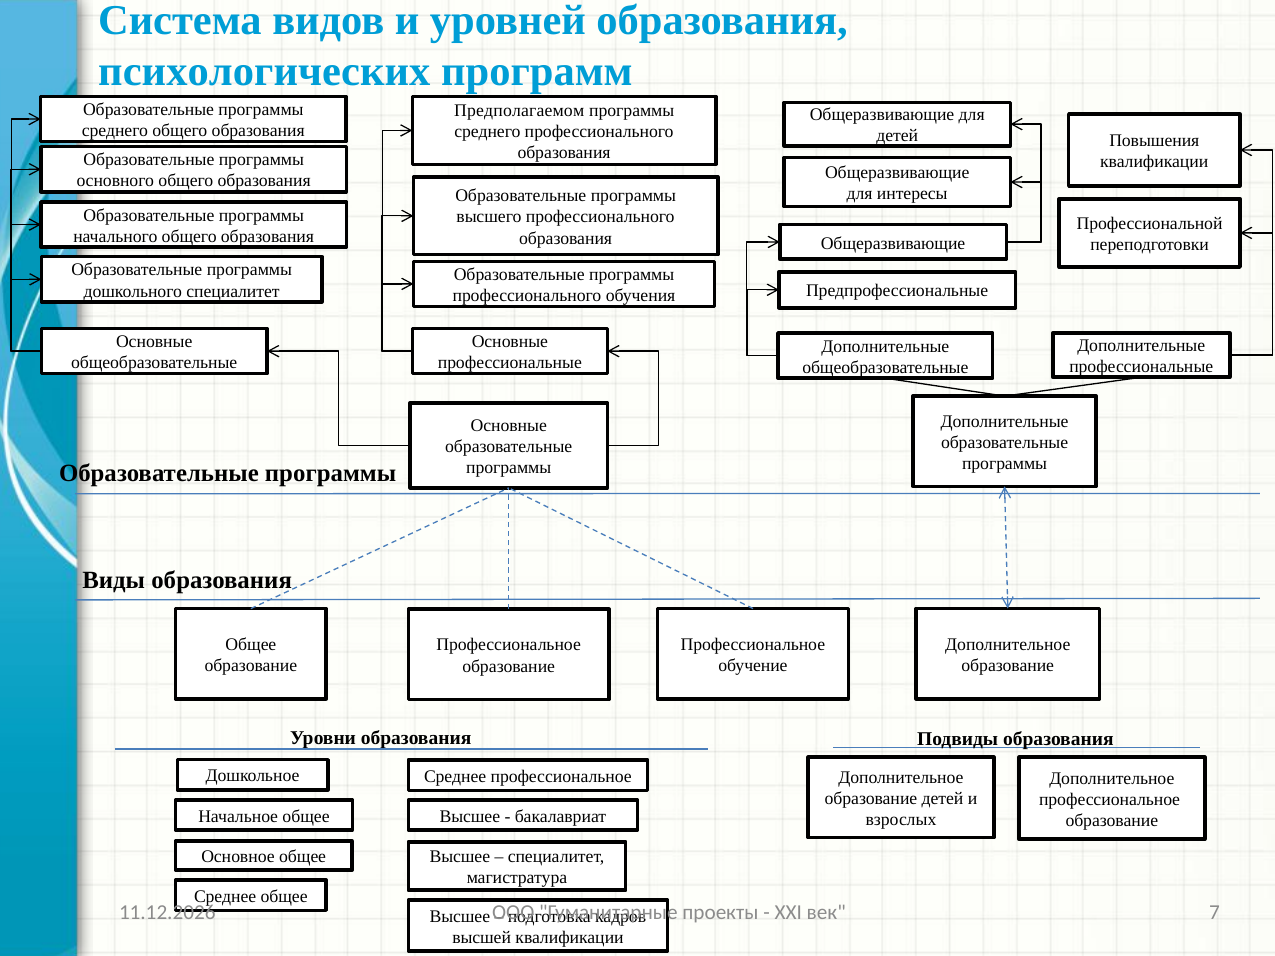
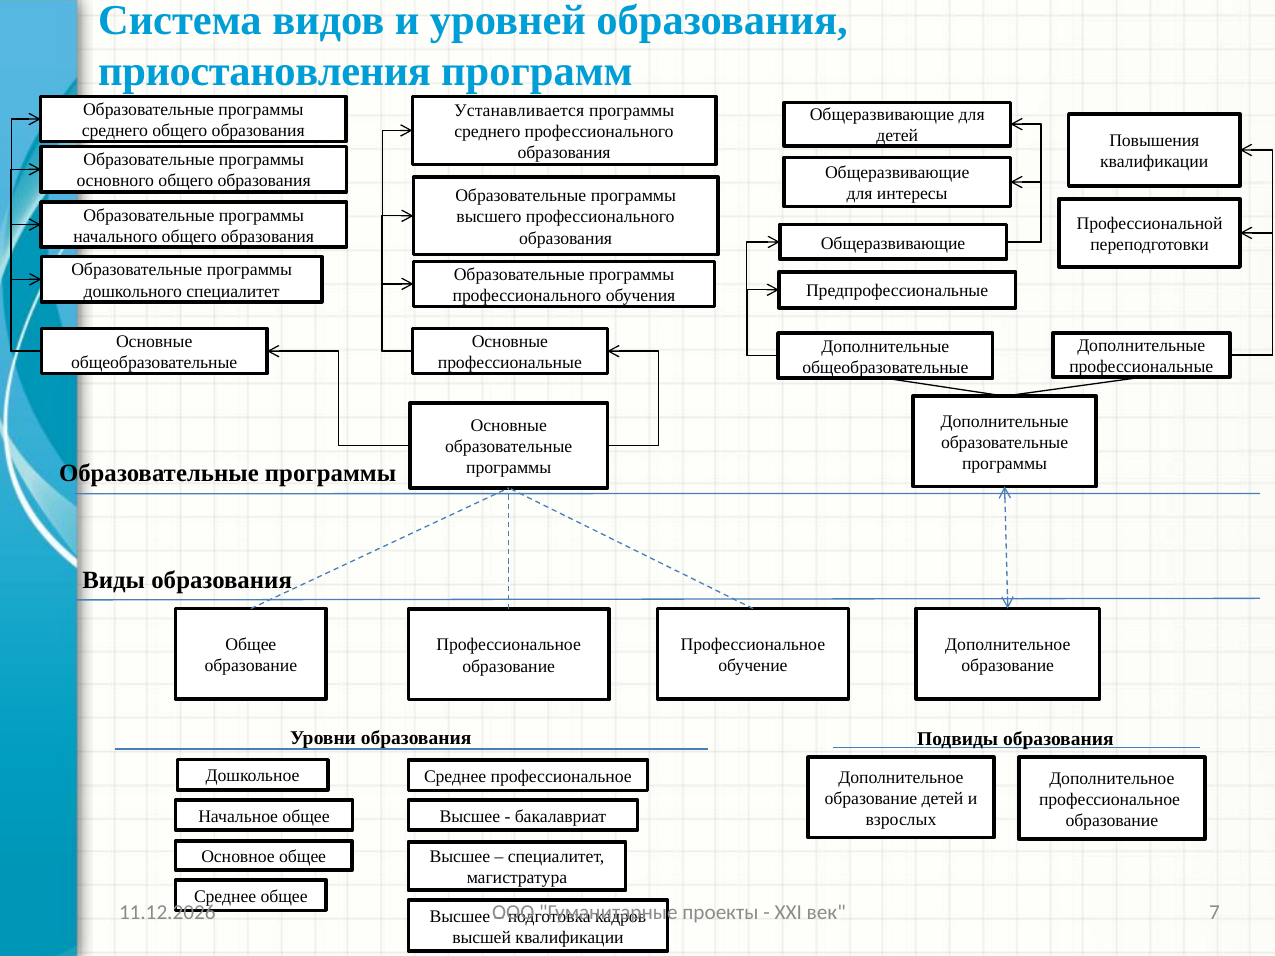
психологических: психологических -> приостановления
Предполагаемом: Предполагаемом -> Устанавливается
